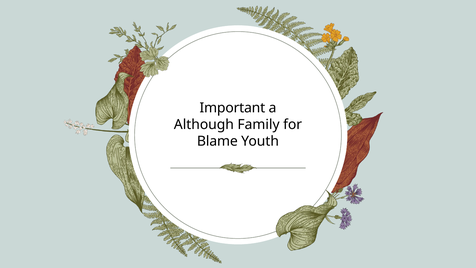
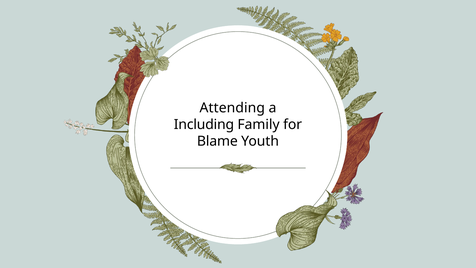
Important: Important -> Attending
Although: Although -> Including
